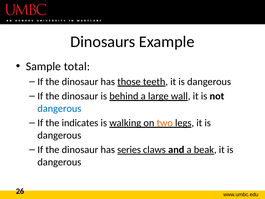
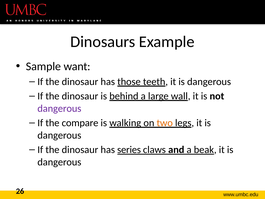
total: total -> want
dangerous at (59, 108) colour: blue -> purple
indicates: indicates -> compare
